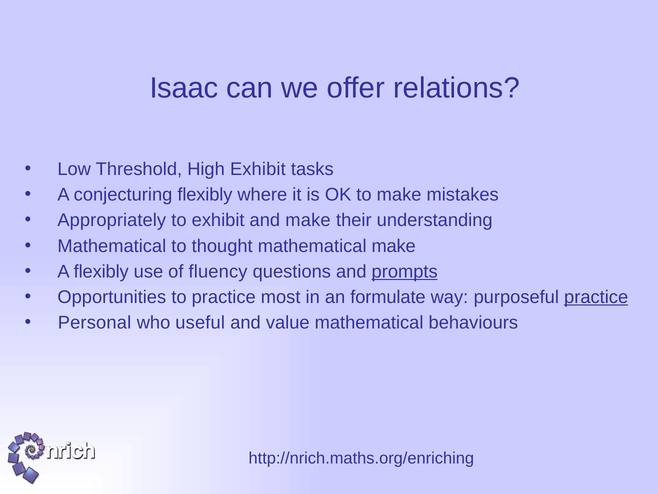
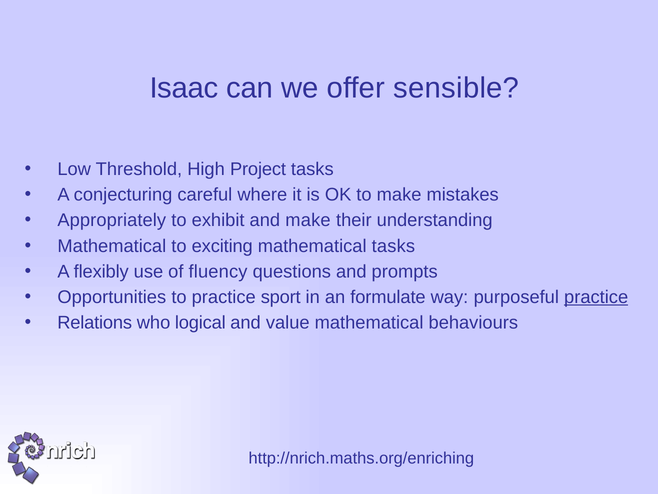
relations: relations -> sensible
High Exhibit: Exhibit -> Project
conjecturing flexibly: flexibly -> careful
thought: thought -> exciting
mathematical make: make -> tasks
prompts underline: present -> none
most: most -> sport
Personal: Personal -> Relations
useful: useful -> logical
